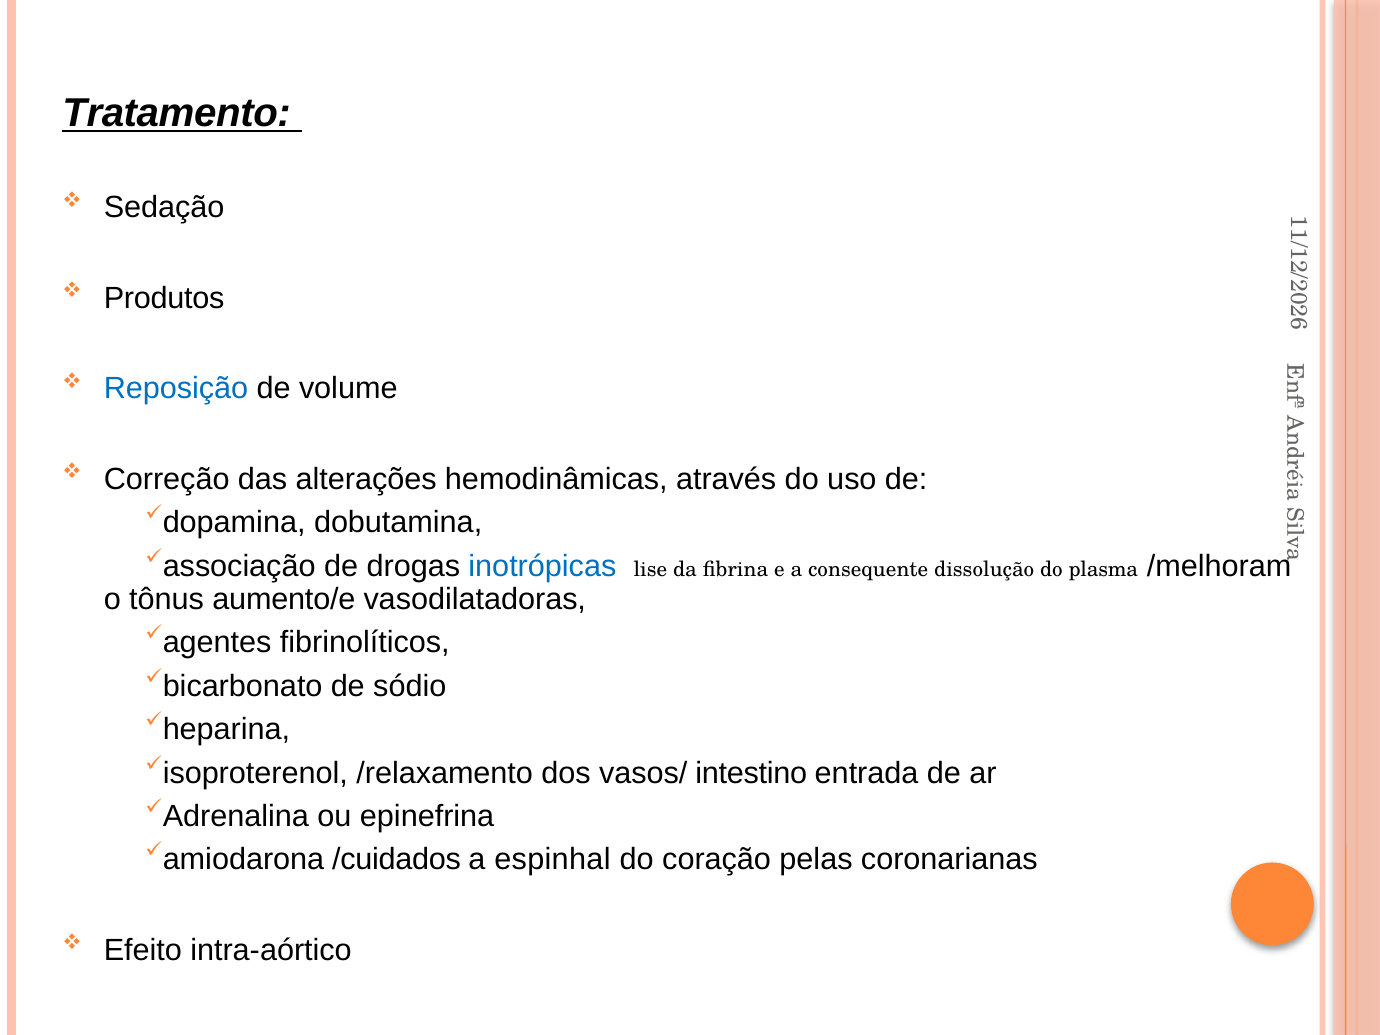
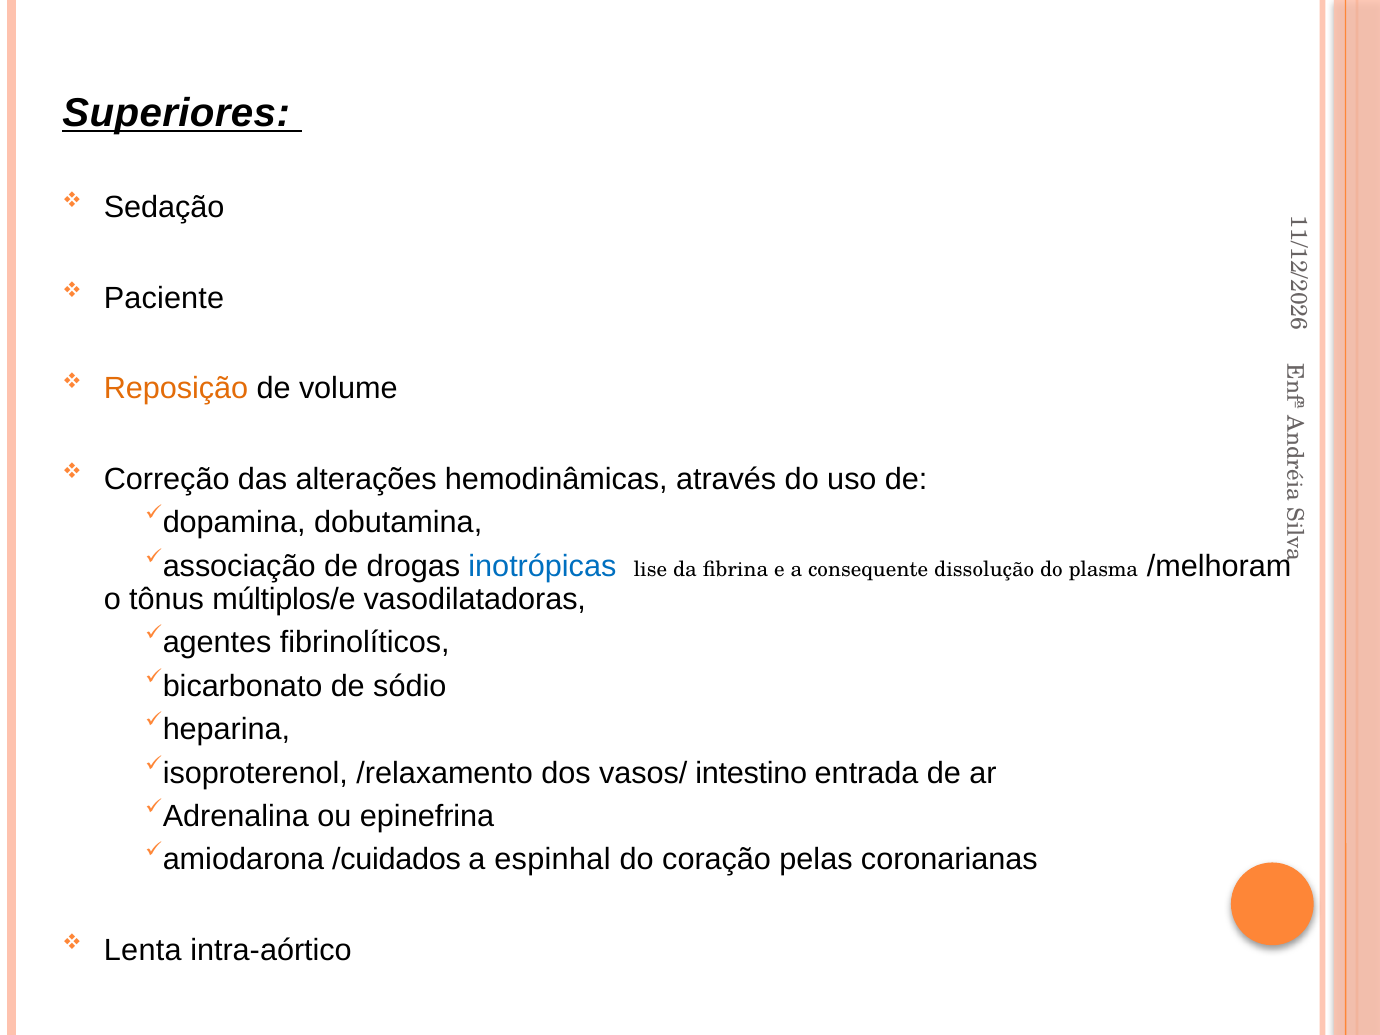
Tratamento: Tratamento -> Superiores
Produtos: Produtos -> Paciente
Reposição colour: blue -> orange
aumento/e: aumento/e -> múltiplos/e
Efeito: Efeito -> Lenta
